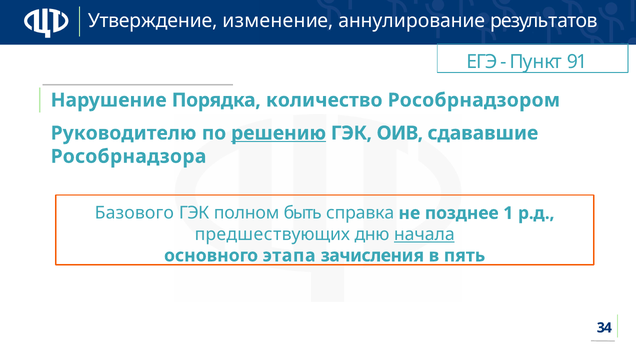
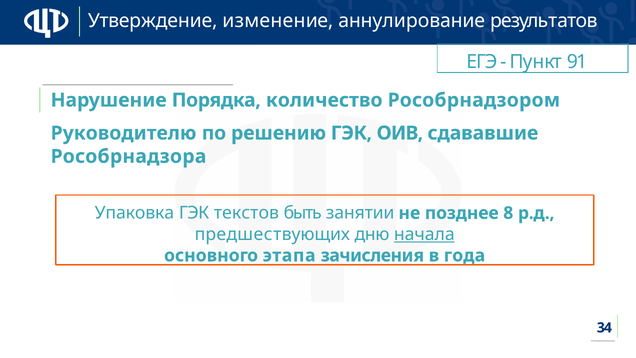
решению underline: present -> none
Базового: Базового -> Упаковка
полном: полном -> текстов
справка: справка -> занятии
1: 1 -> 8
пять: пять -> года
